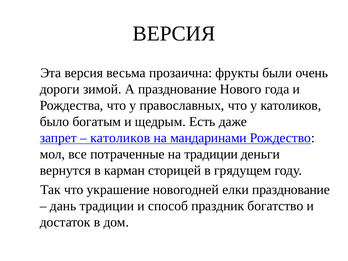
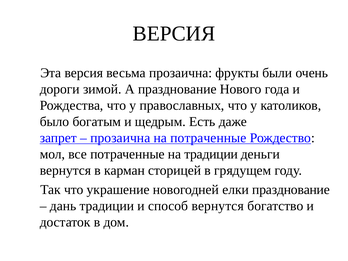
католиков at (120, 138): католиков -> прозаична
на мандаринами: мандаринами -> потраченные
способ праздник: праздник -> вернутся
